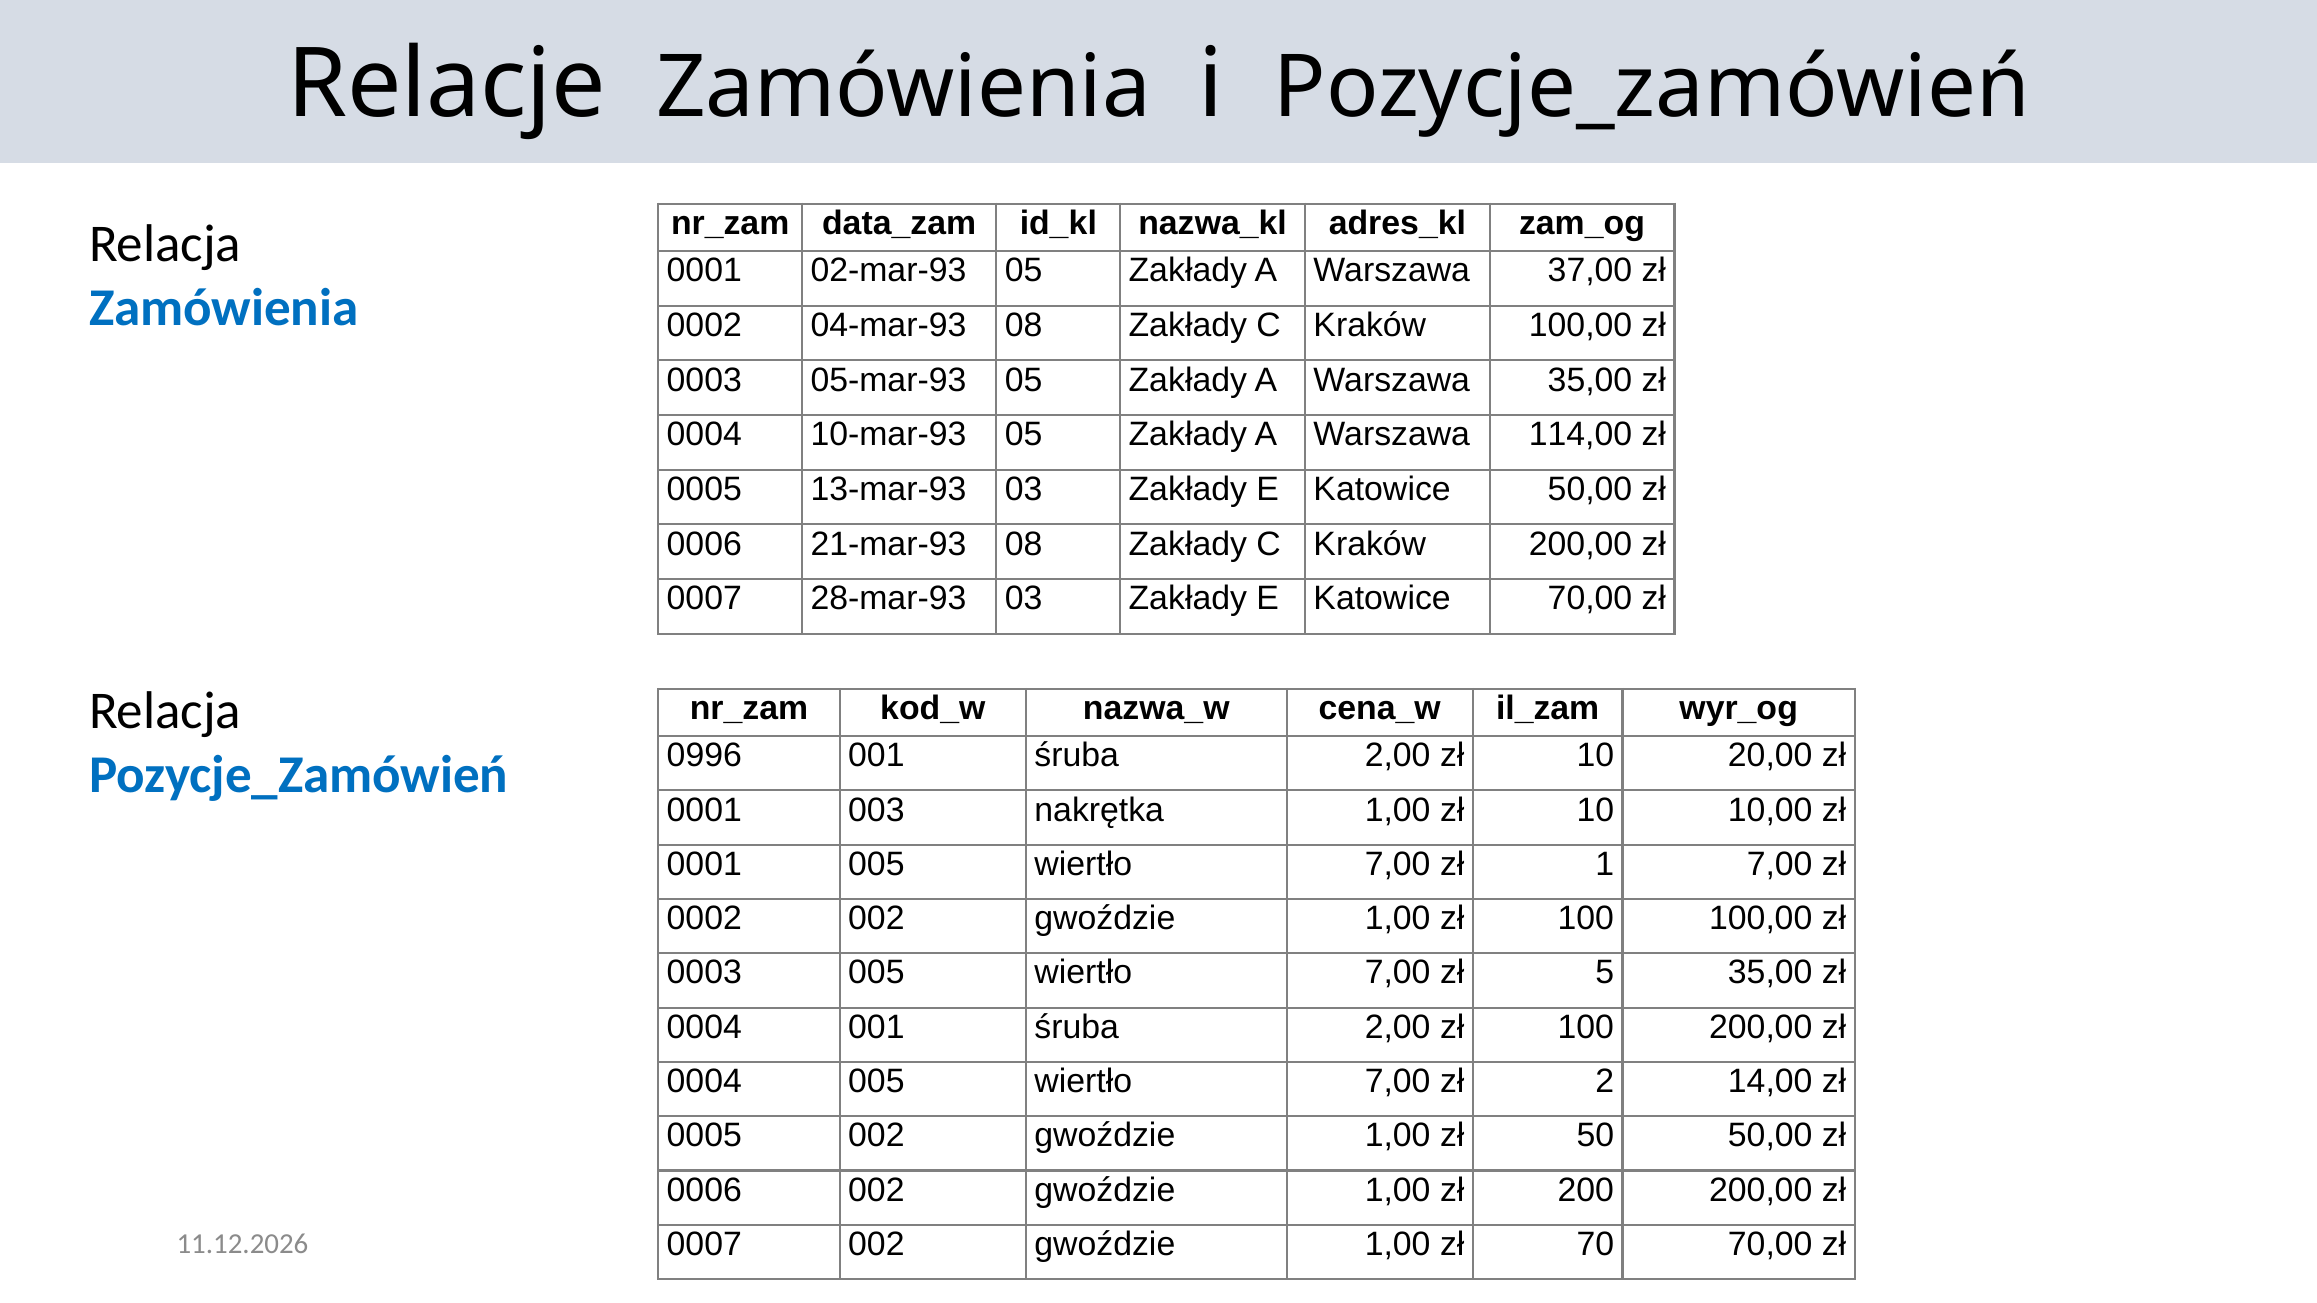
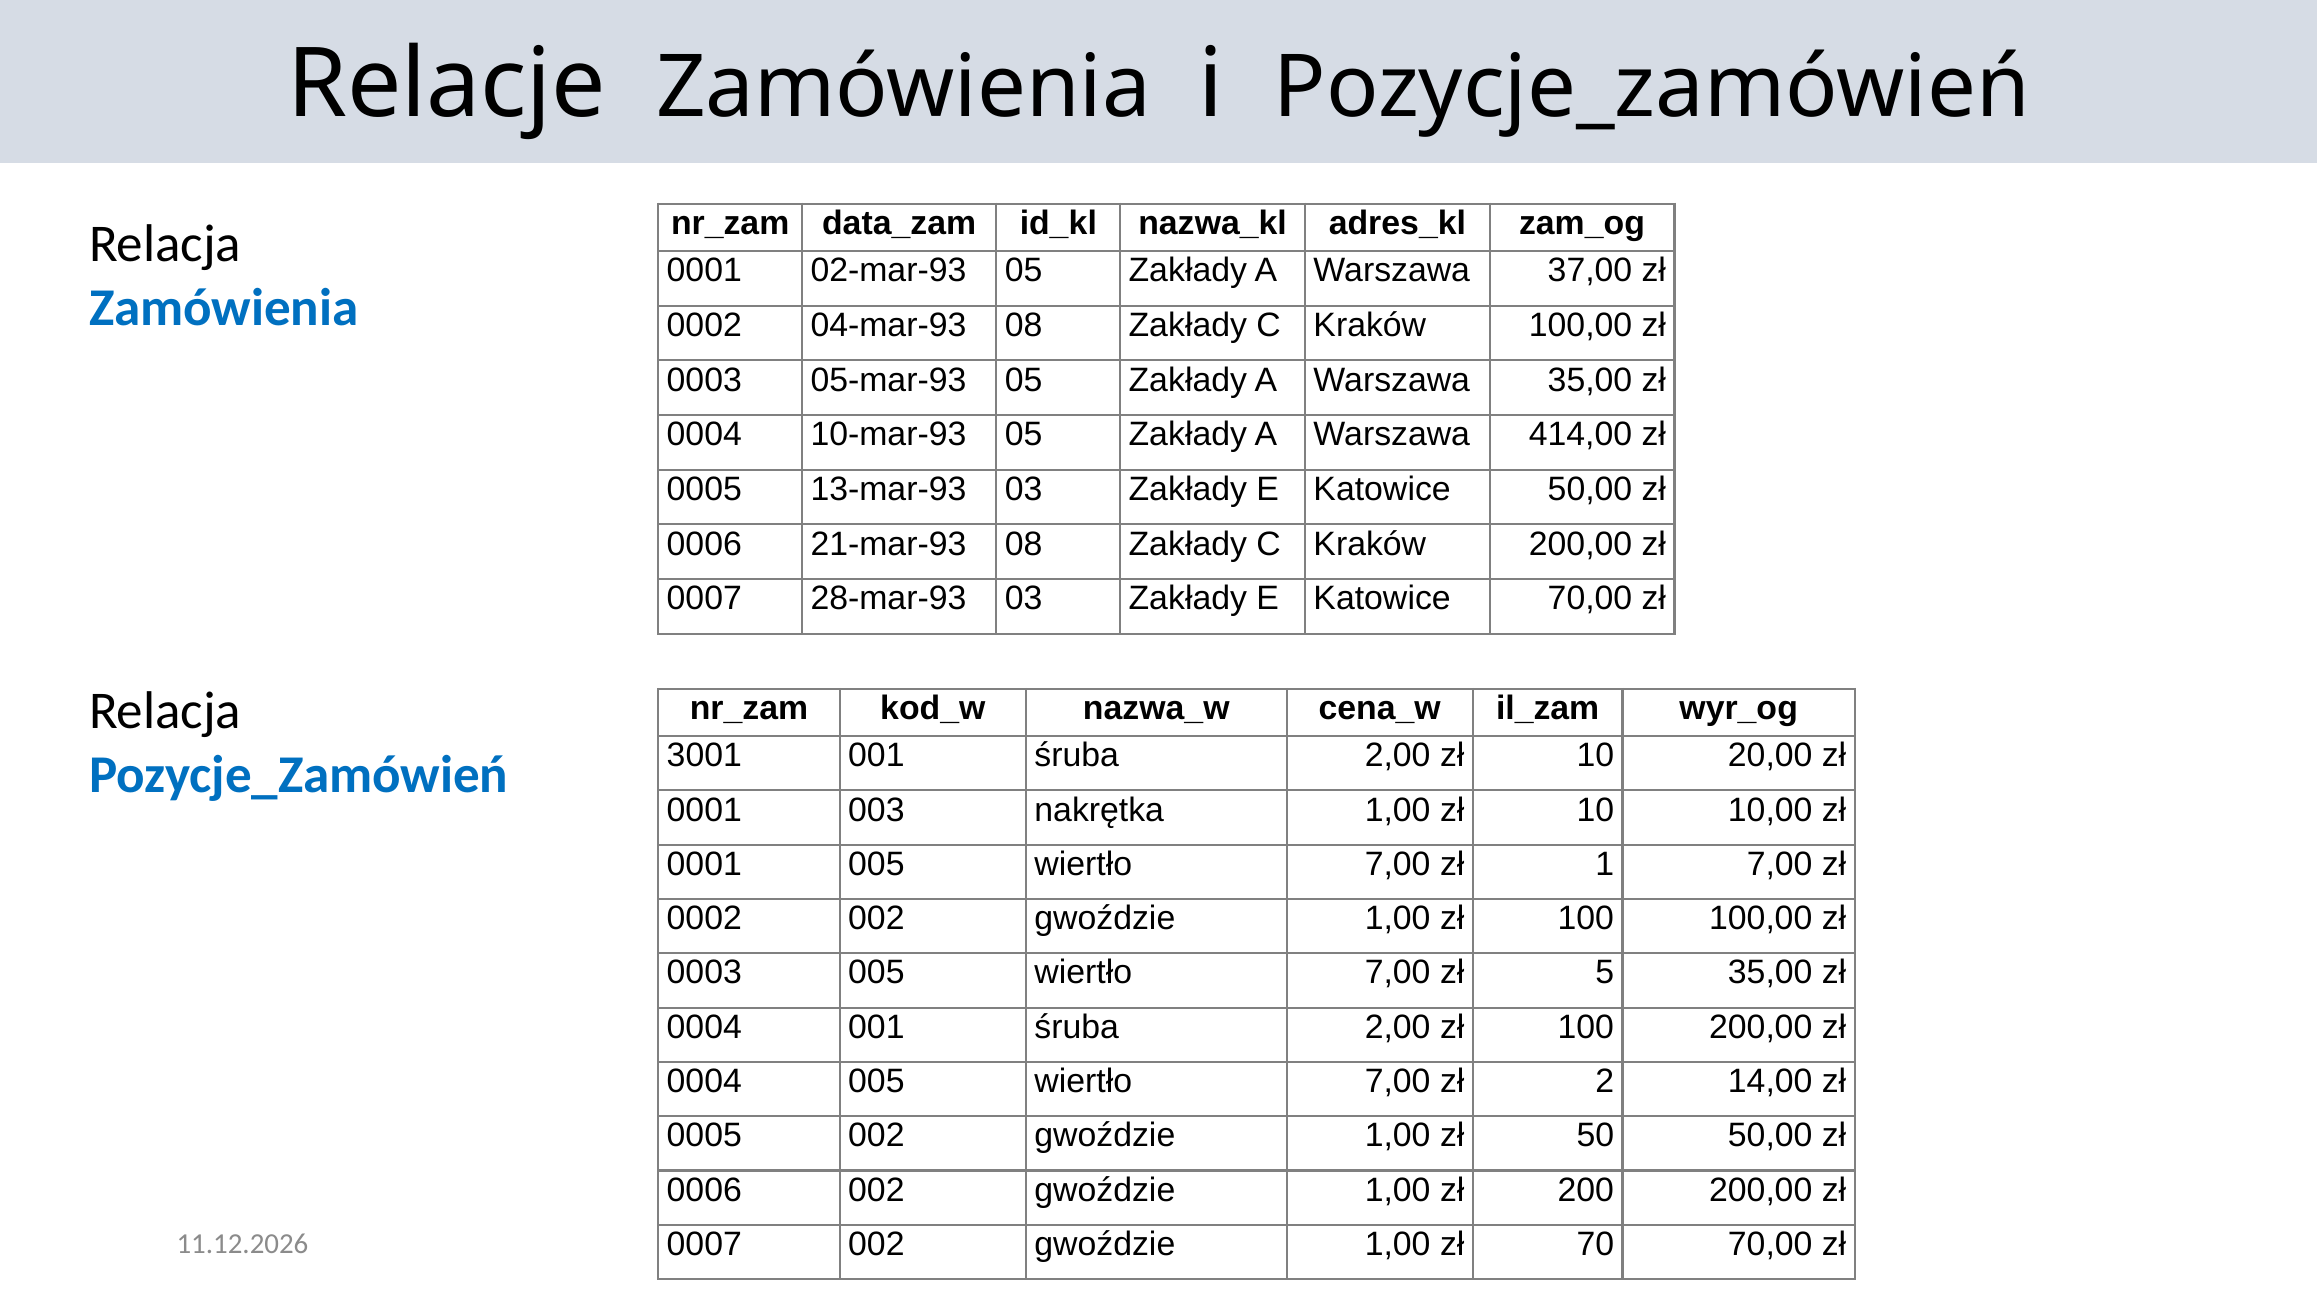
114,00: 114,00 -> 414,00
0996: 0996 -> 3001
